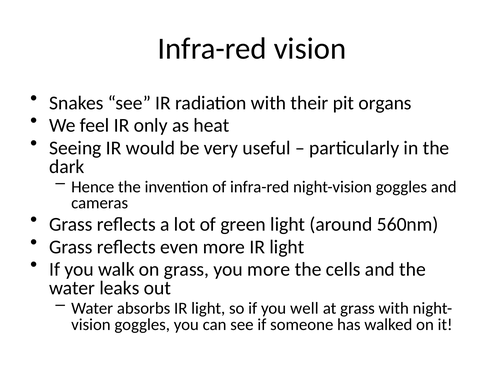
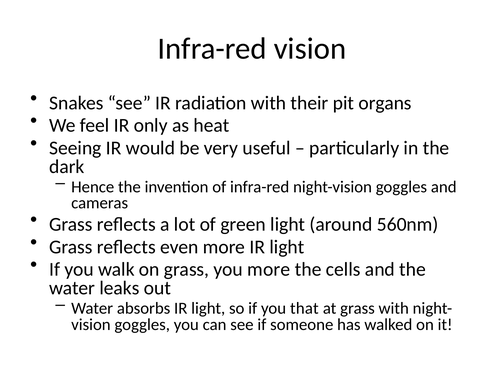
well: well -> that
